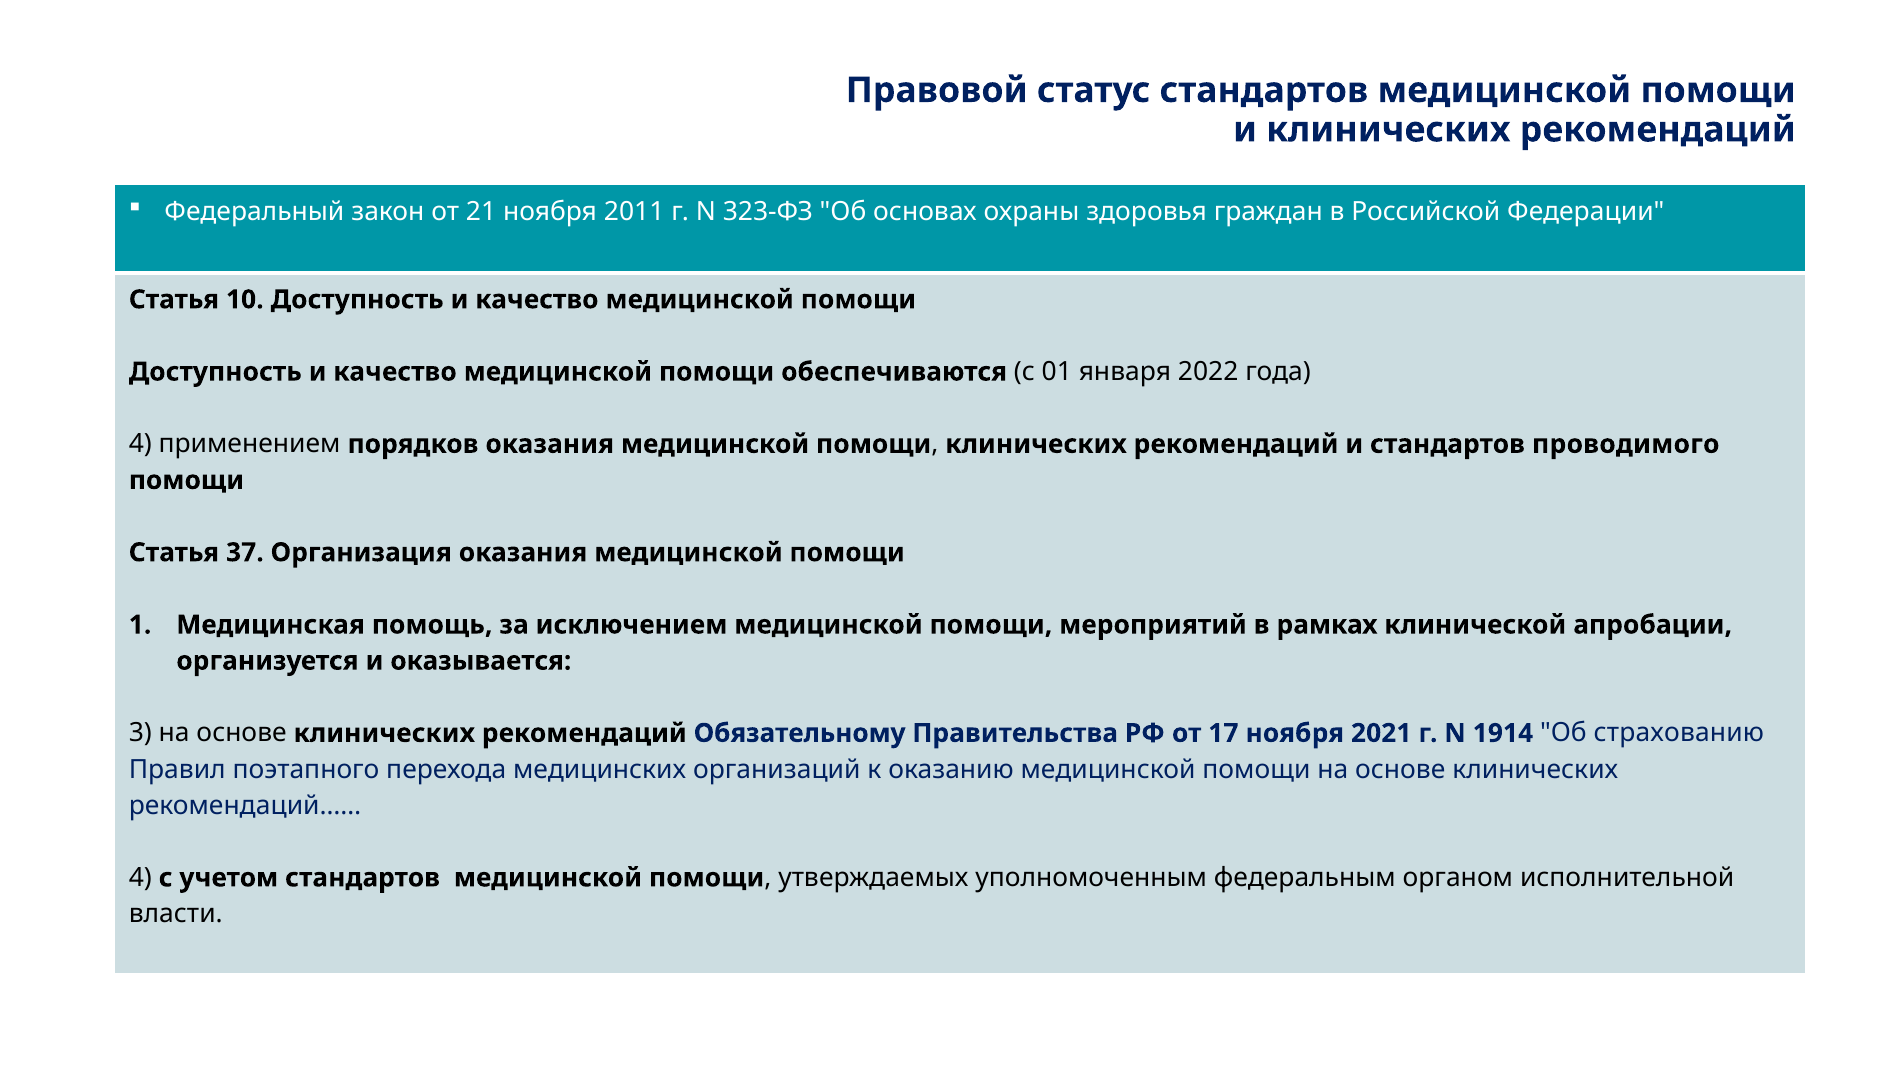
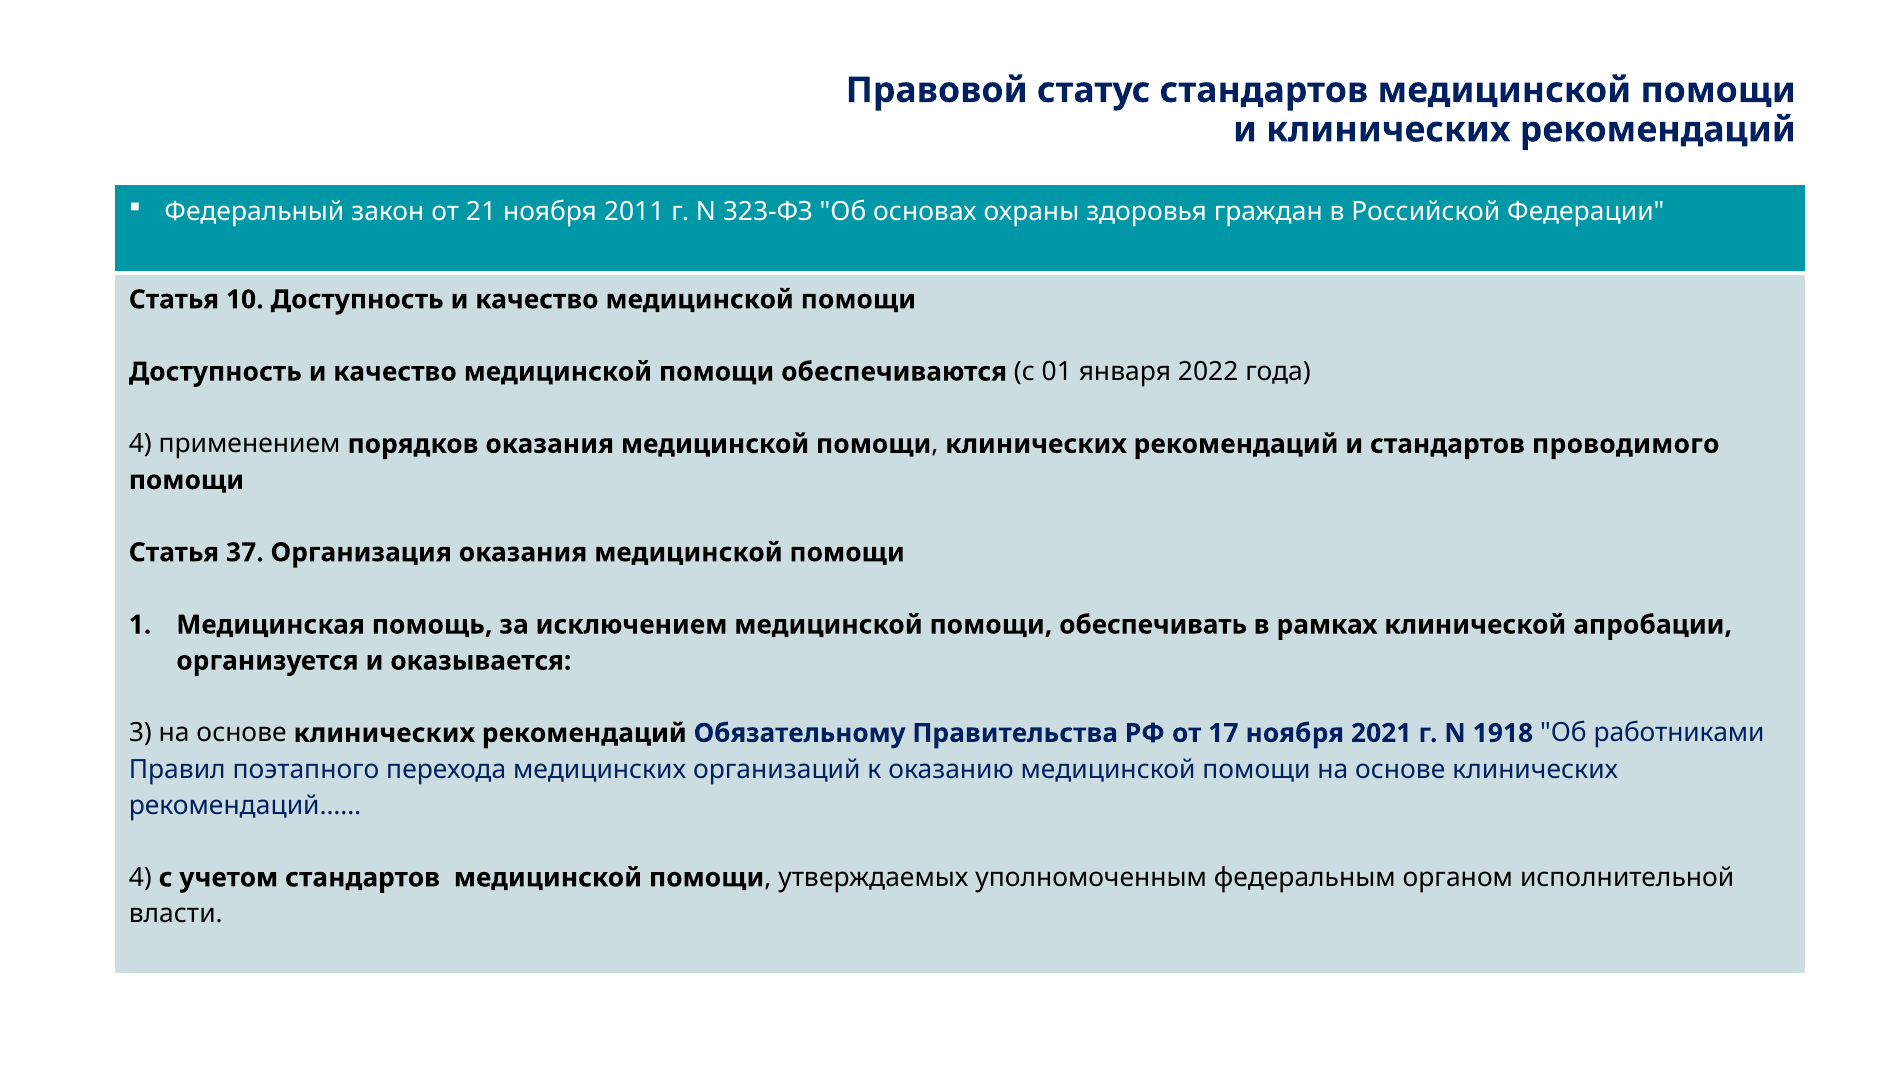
мероприятий: мероприятий -> обеспечивать
1914: 1914 -> 1918
страхованию: страхованию -> работниками
